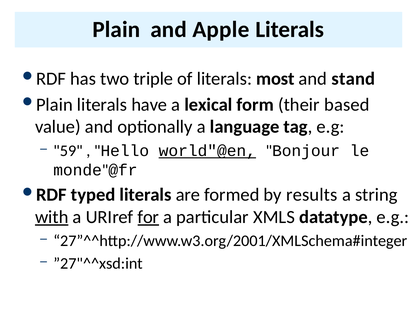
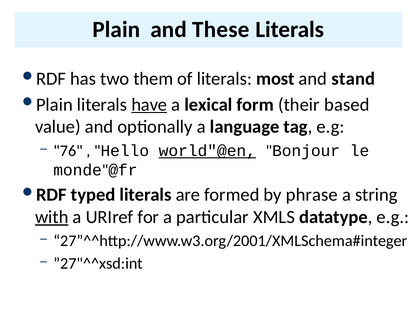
Apple: Apple -> These
triple: triple -> them
have underline: none -> present
59: 59 -> 76
results: results -> phrase
for underline: present -> none
